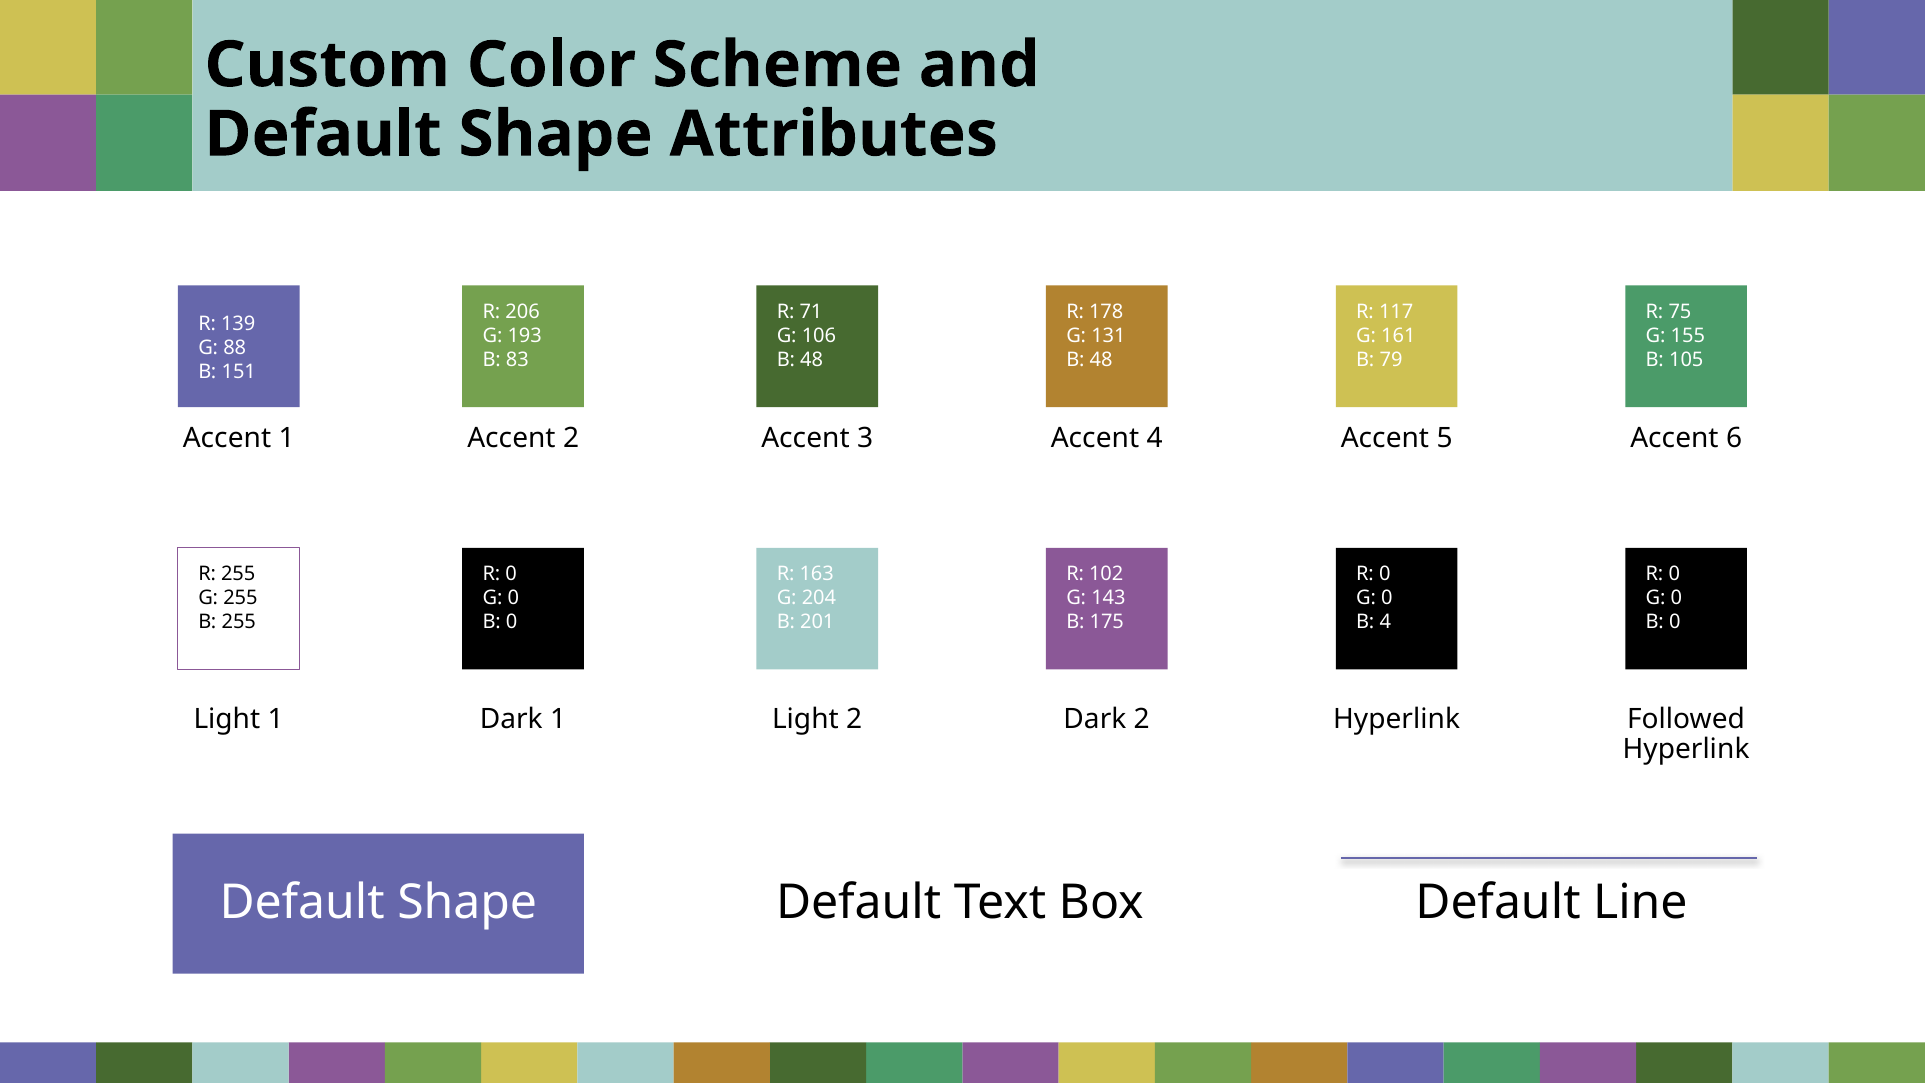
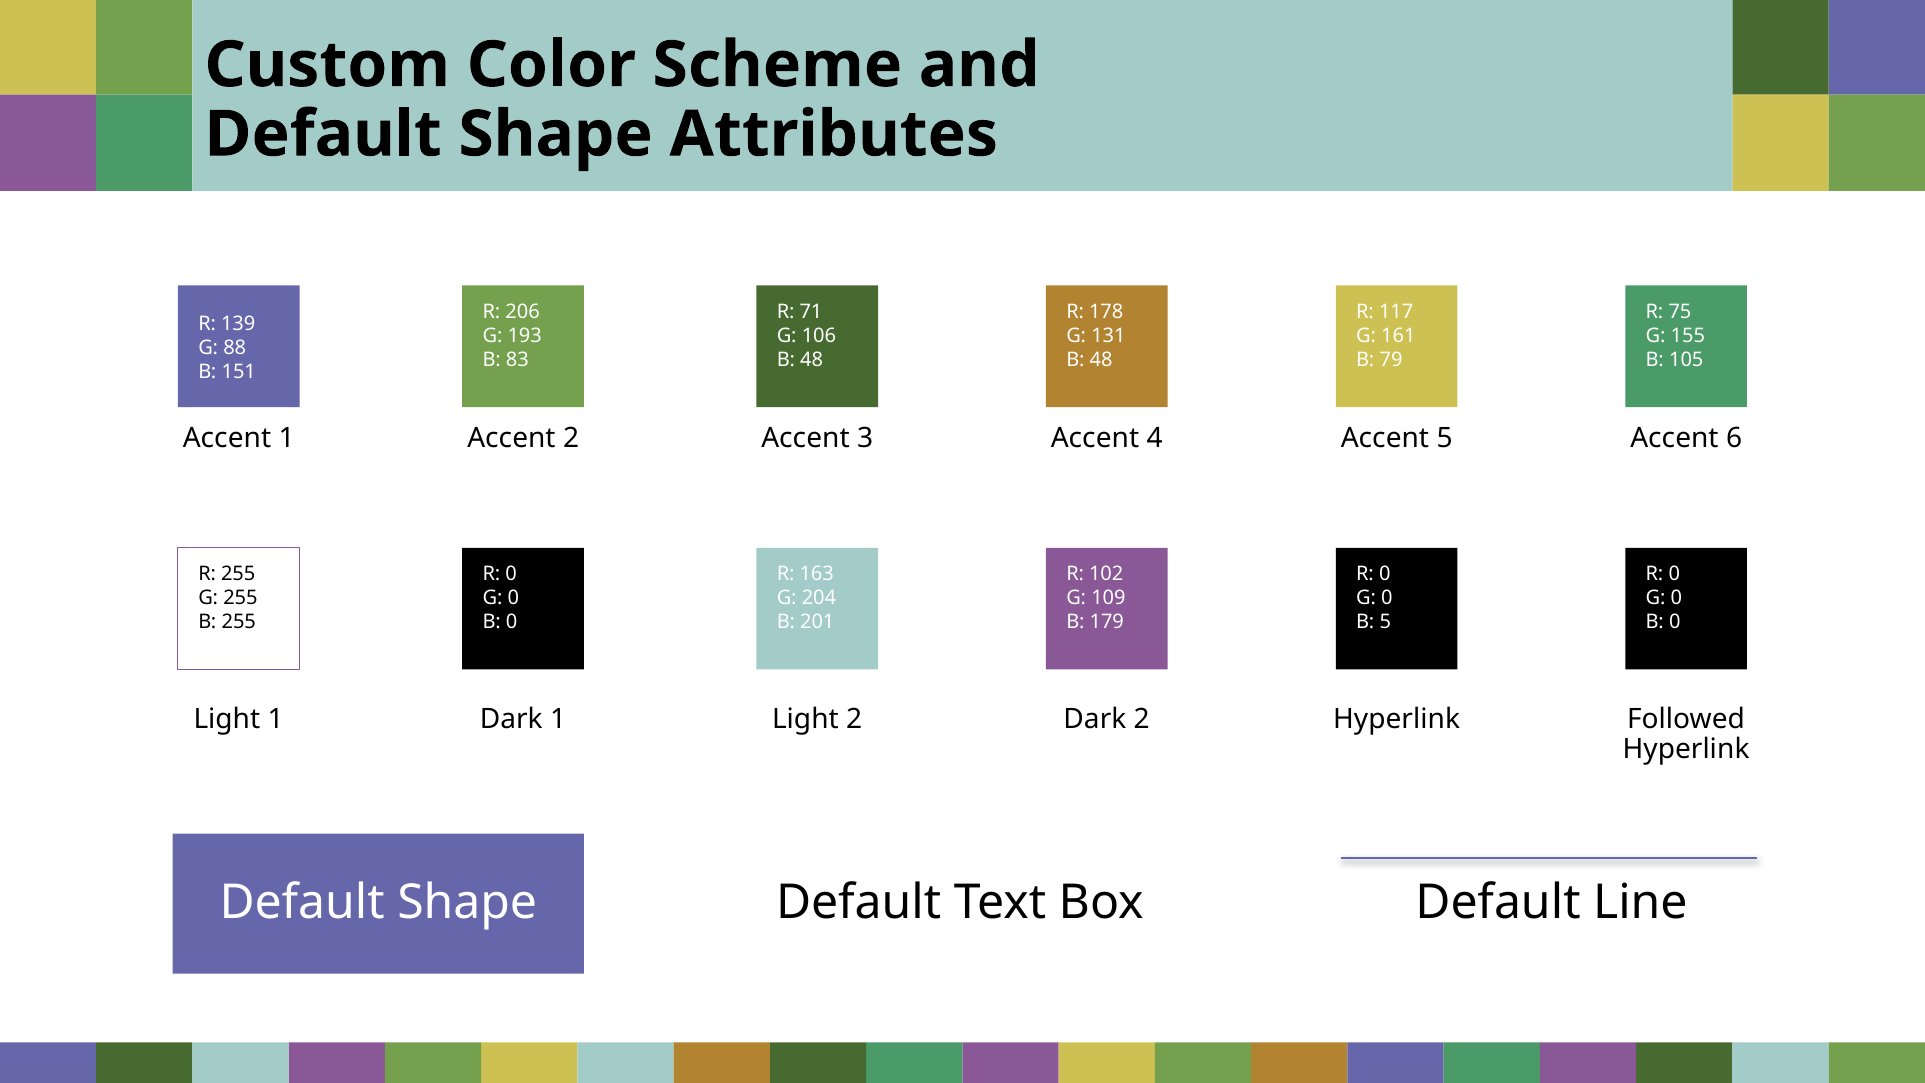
143: 143 -> 109
175: 175 -> 179
B 4: 4 -> 5
